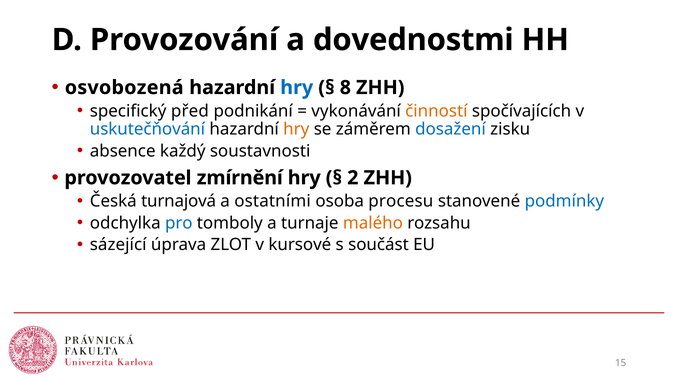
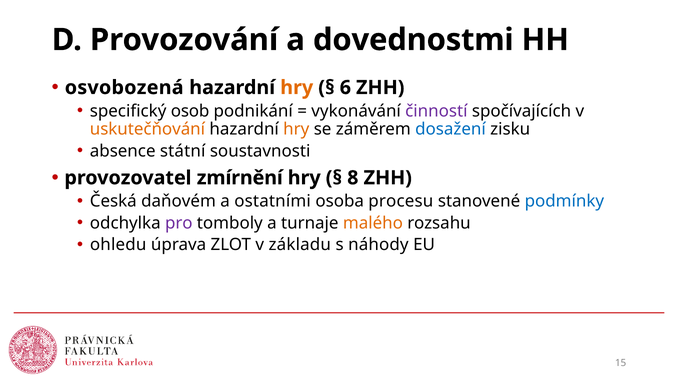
hry at (297, 88) colour: blue -> orange
8: 8 -> 6
před: před -> osob
činností colour: orange -> purple
uskutečňování colour: blue -> orange
každý: každý -> státní
2: 2 -> 8
turnajová: turnajová -> daňovém
pro colour: blue -> purple
sázející: sázející -> ohledu
kursové: kursové -> základu
součást: součást -> náhody
